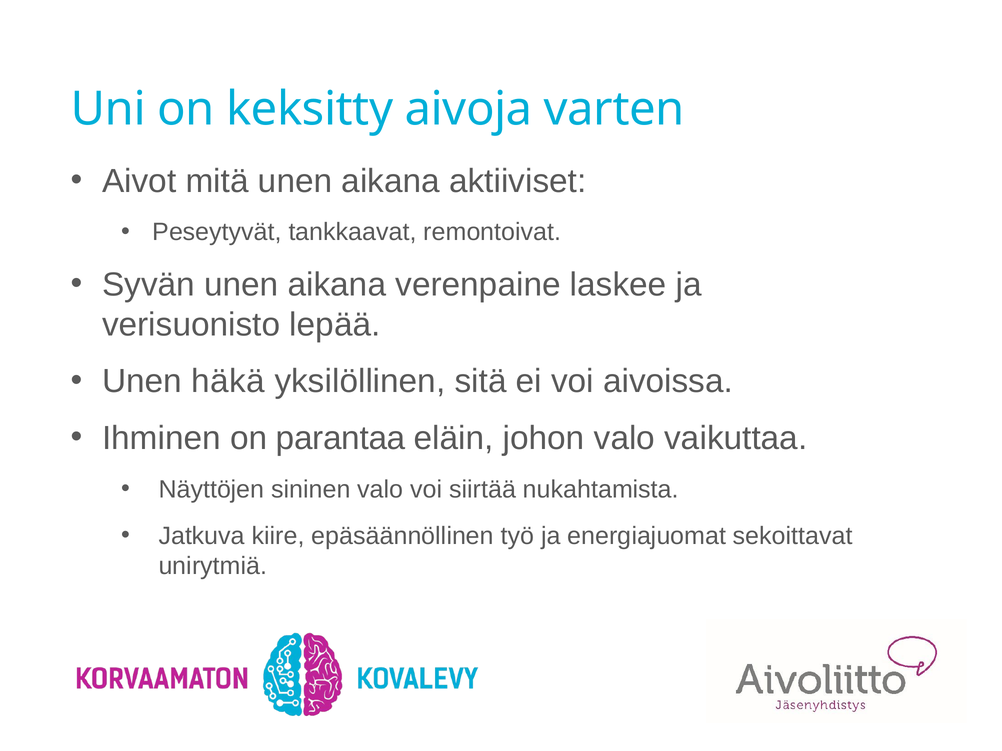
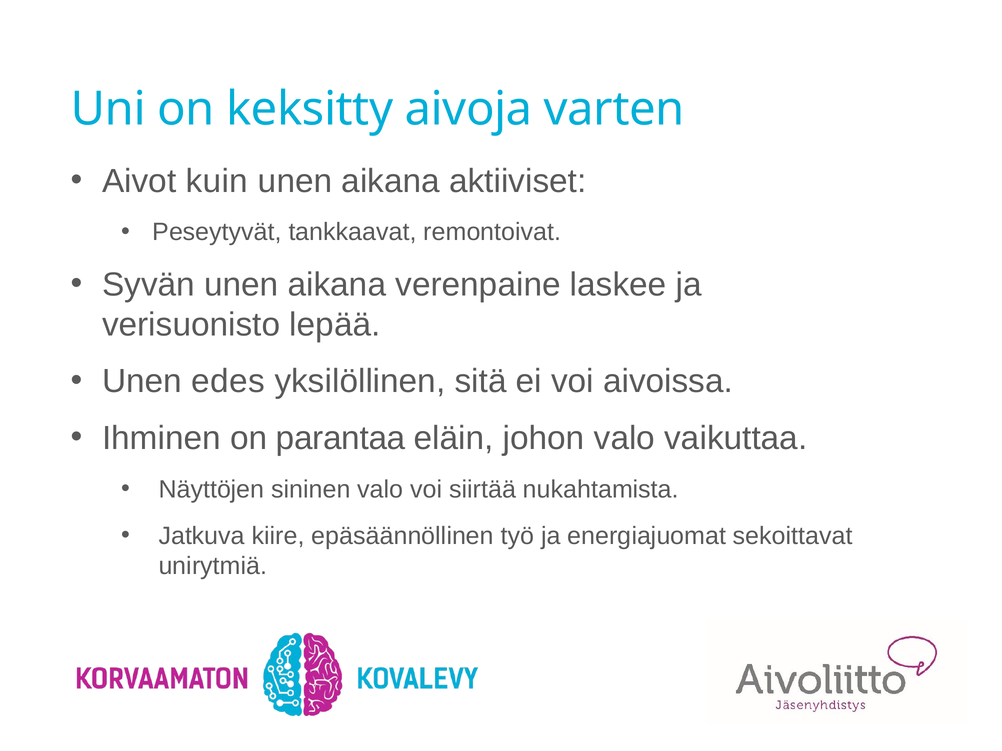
mitä: mitä -> kuin
häkä: häkä -> edes
